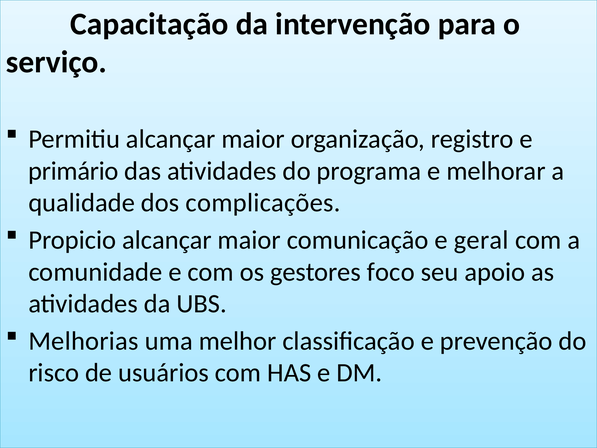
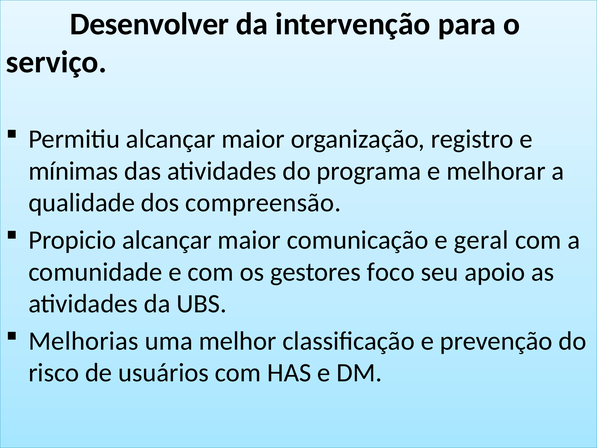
Capacitação: Capacitação -> Desenvolver
primário: primário -> mínimas
complicações: complicações -> compreensão
